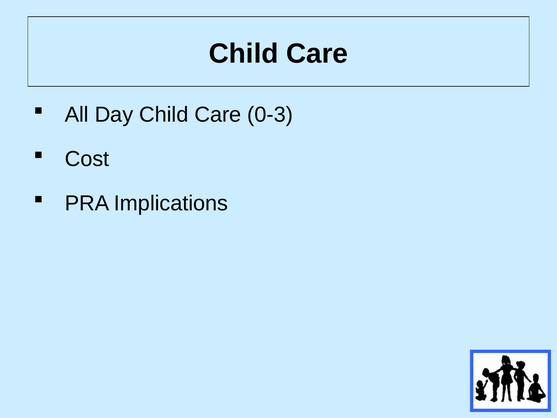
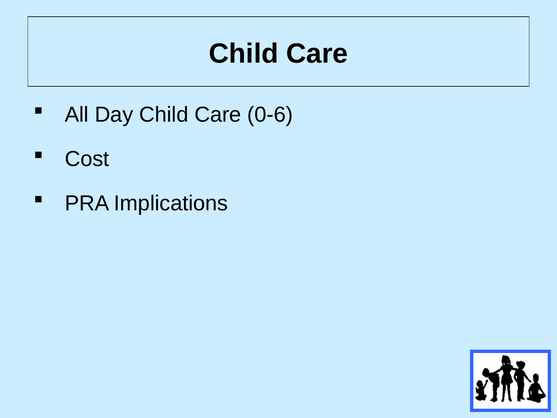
0-3: 0-3 -> 0-6
